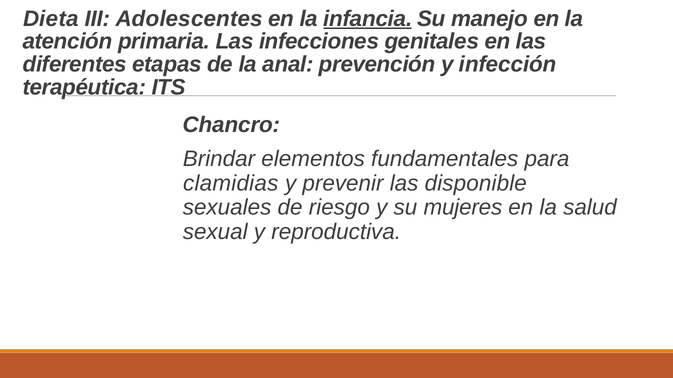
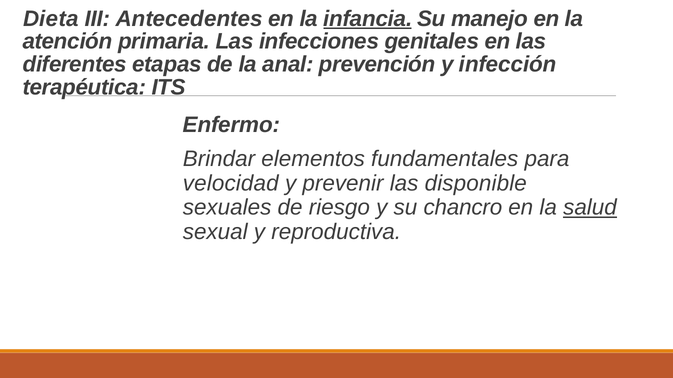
Adolescentes: Adolescentes -> Antecedentes
Chancro: Chancro -> Enfermo
clamidias: clamidias -> velocidad
mujeres: mujeres -> chancro
salud underline: none -> present
